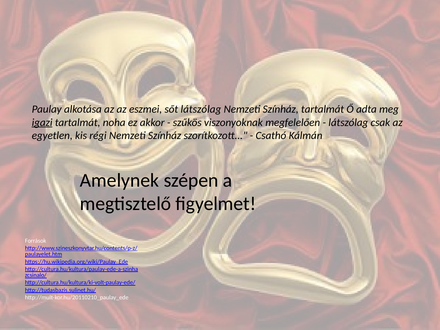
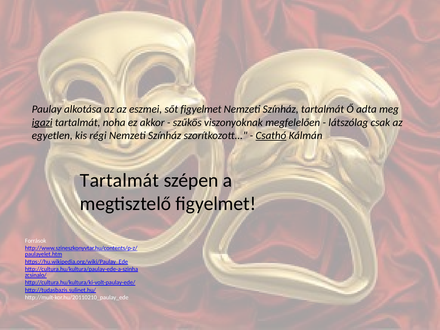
sőt látszólag: látszólag -> figyelmet
Csathó underline: none -> present
Amelynek at (120, 180): Amelynek -> Tartalmát
